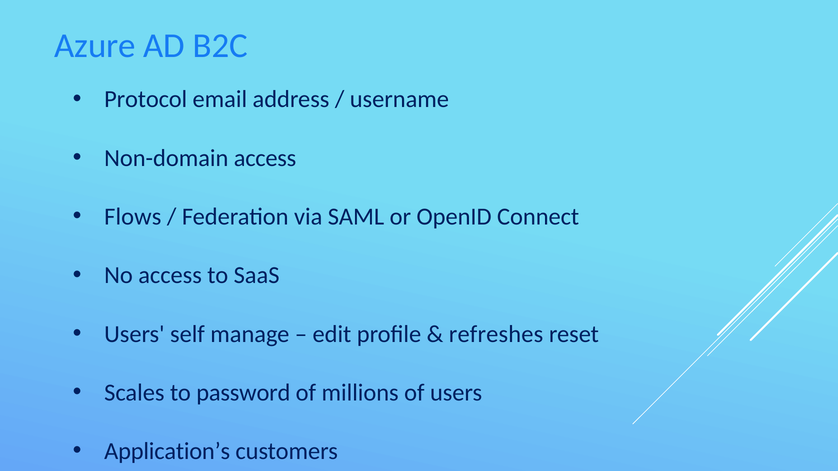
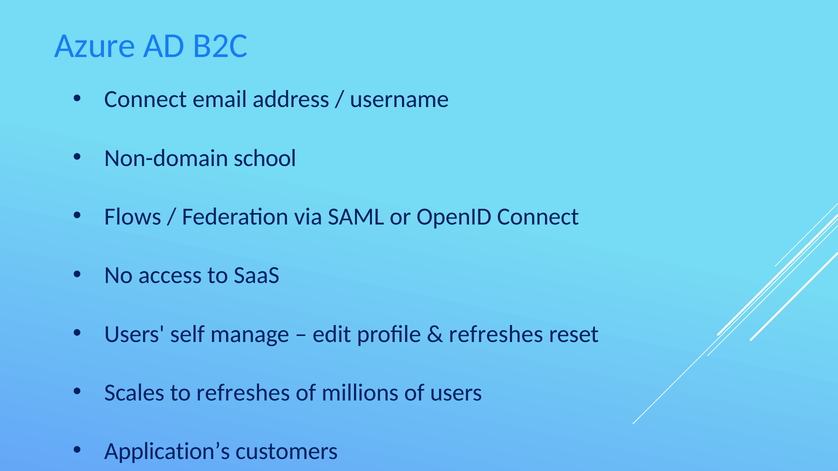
Protocol at (146, 99): Protocol -> Connect
Non-domain access: access -> school
to password: password -> refreshes
